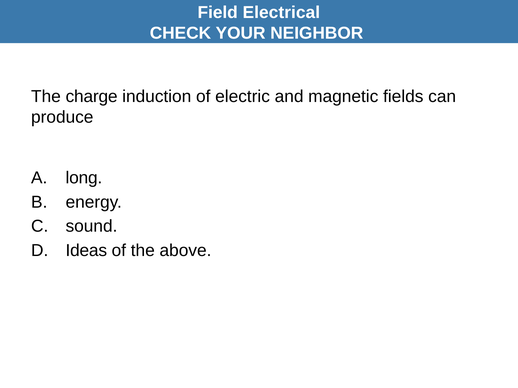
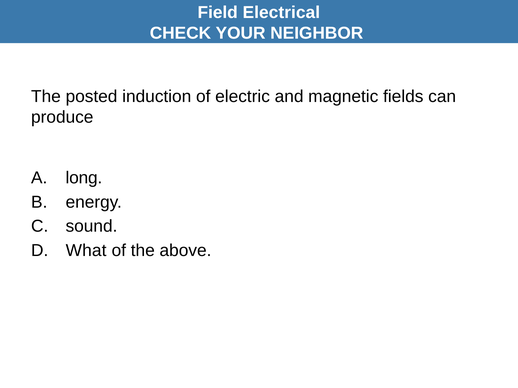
charge: charge -> posted
Ideas: Ideas -> What
